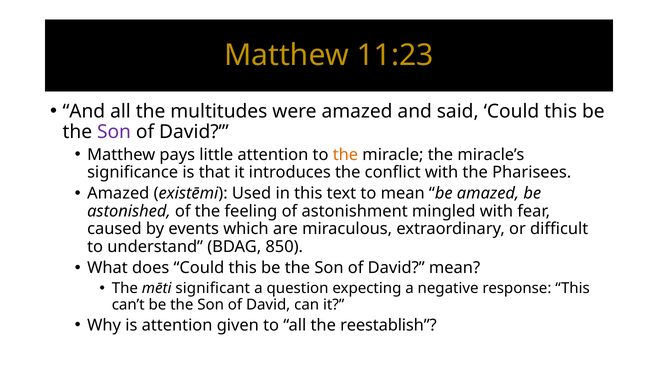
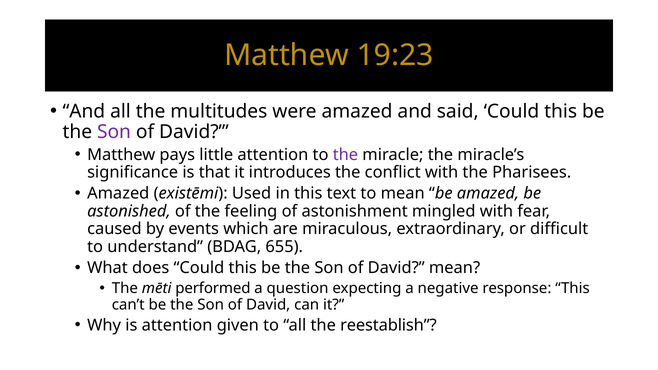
11:23: 11:23 -> 19:23
the at (345, 155) colour: orange -> purple
850: 850 -> 655
significant: significant -> performed
